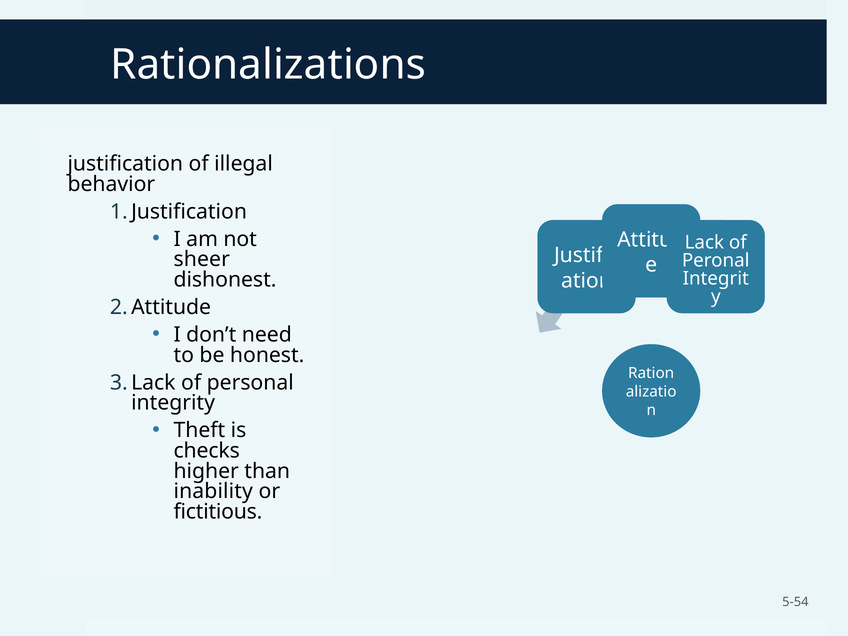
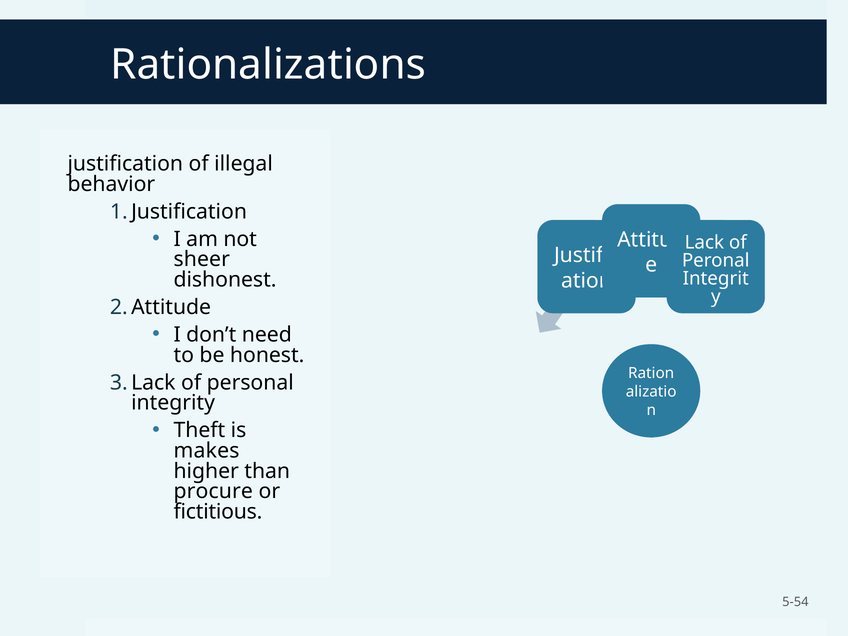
checks: checks -> makes
inability: inability -> procure
